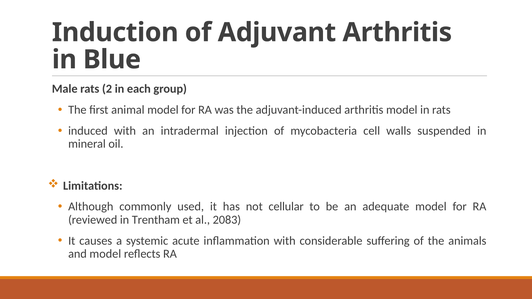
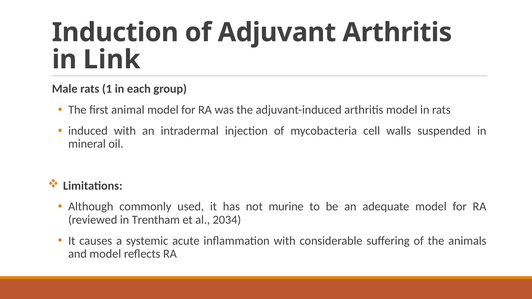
Blue: Blue -> Link
2: 2 -> 1
cellular: cellular -> murine
2083: 2083 -> 2034
